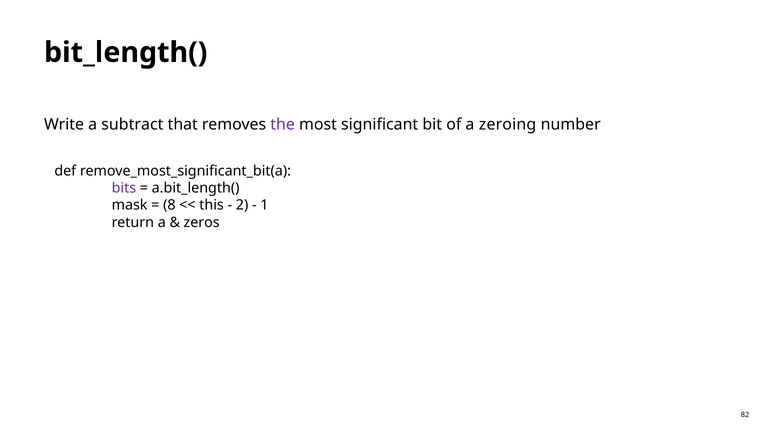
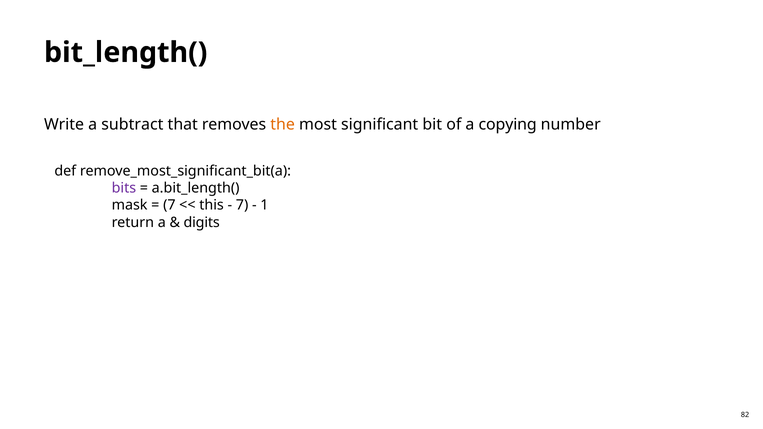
the colour: purple -> orange
zeroing: zeroing -> copying
8 at (169, 205): 8 -> 7
2 at (242, 205): 2 -> 7
zeros: zeros -> digits
